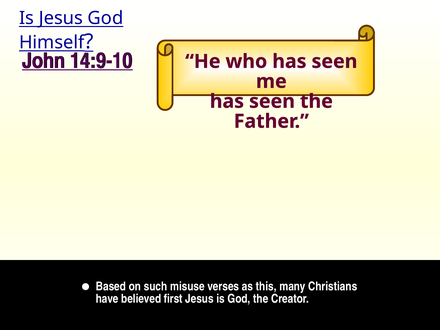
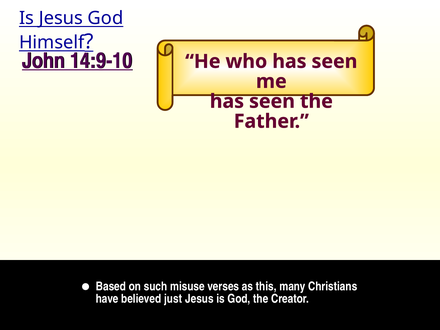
first: first -> just
